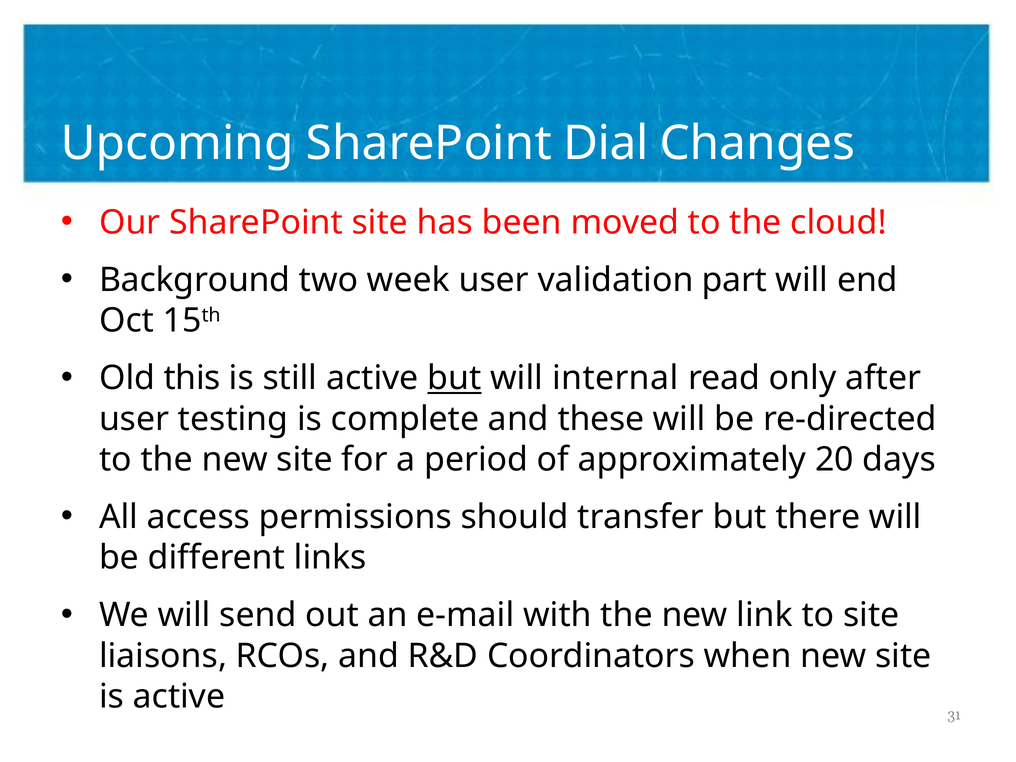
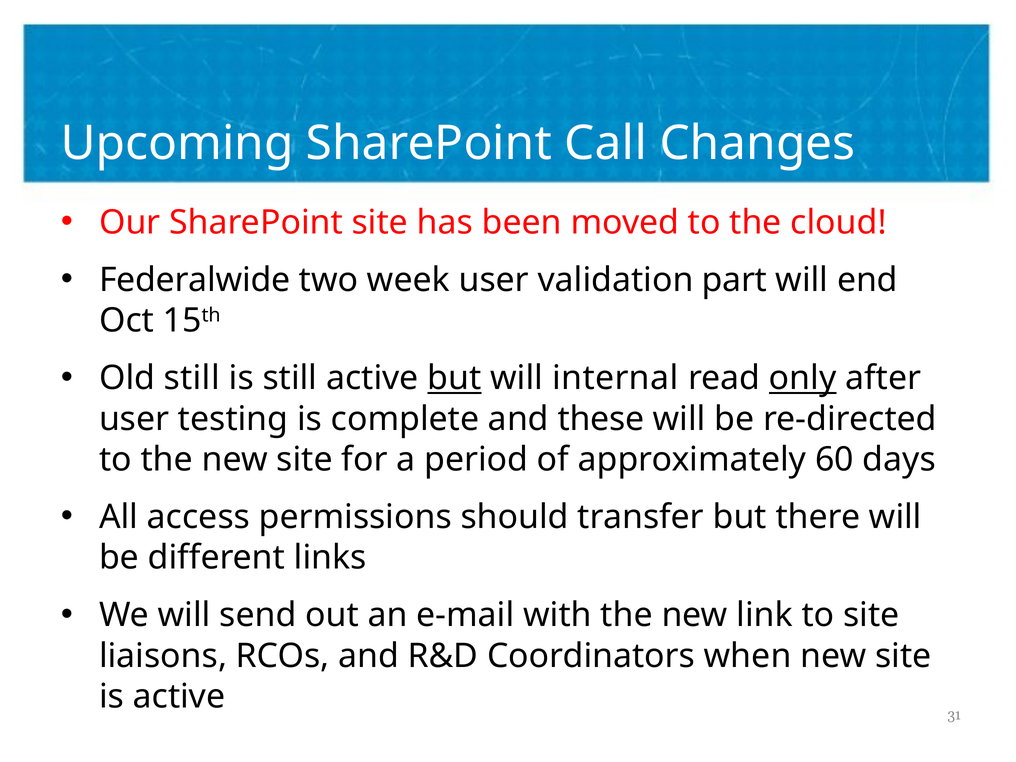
Dial: Dial -> Call
Background: Background -> Federalwide
Old this: this -> still
only underline: none -> present
20: 20 -> 60
